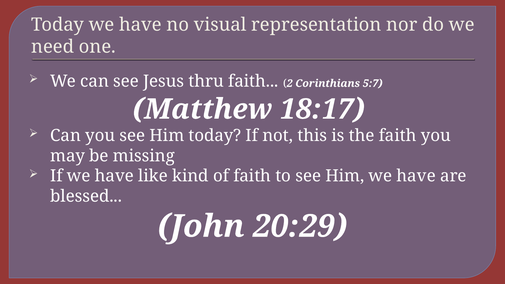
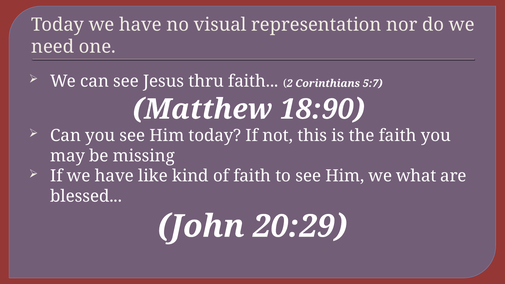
18:17: 18:17 -> 18:90
Him we have: have -> what
